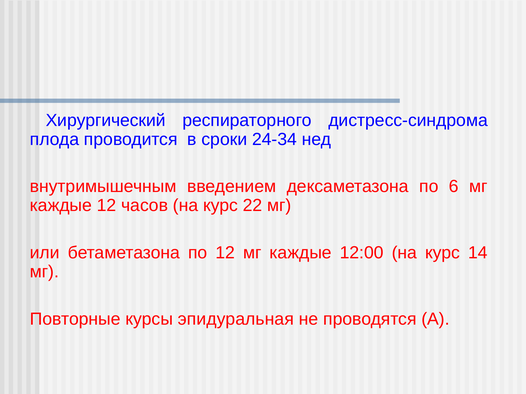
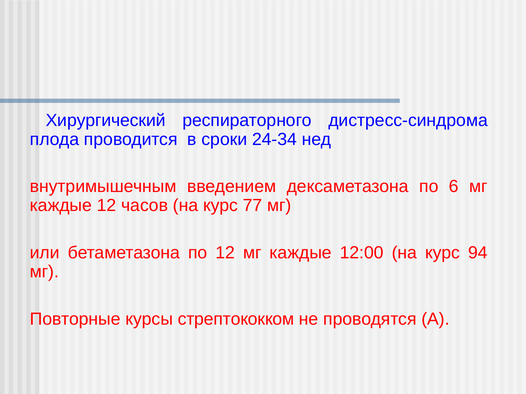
22: 22 -> 77
14: 14 -> 94
эпидуральная: эпидуральная -> стрептококком
